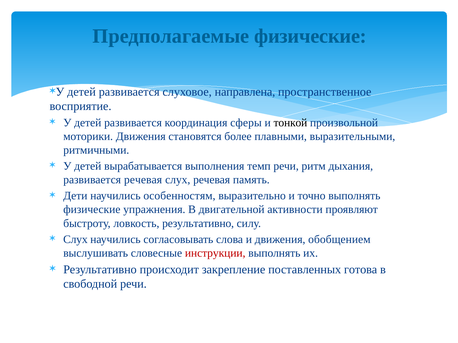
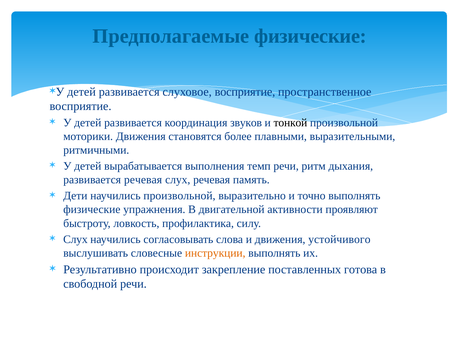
слуховое направлена: направлена -> восприятие
сферы: сферы -> звуков
научились особенностям: особенностям -> произвольной
ловкость результативно: результативно -> профилактика
обобщением: обобщением -> устойчивого
инструкции colour: red -> orange
